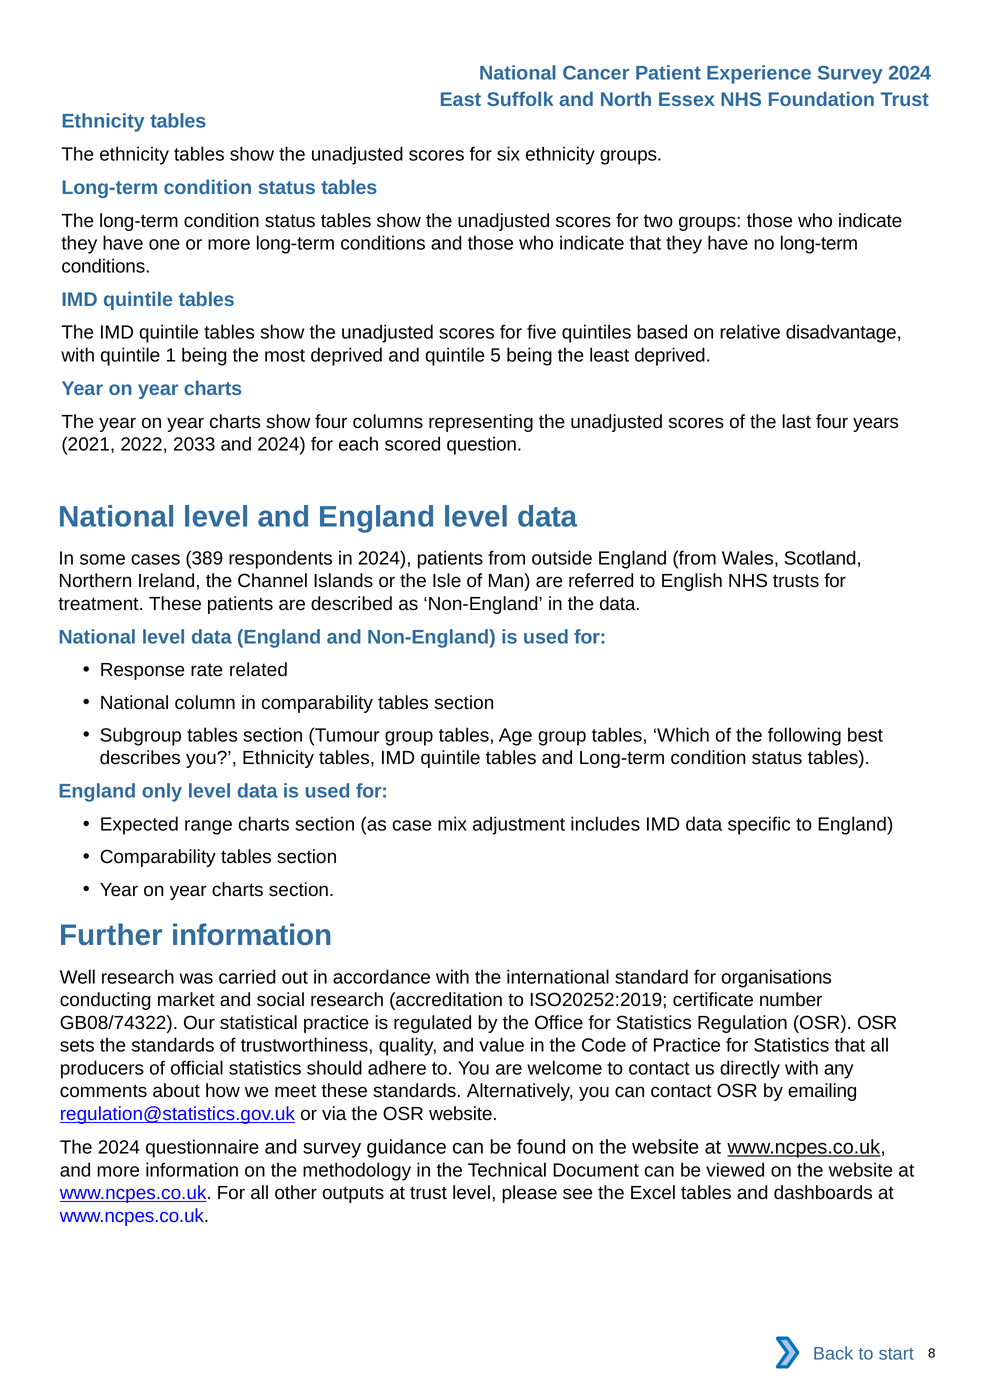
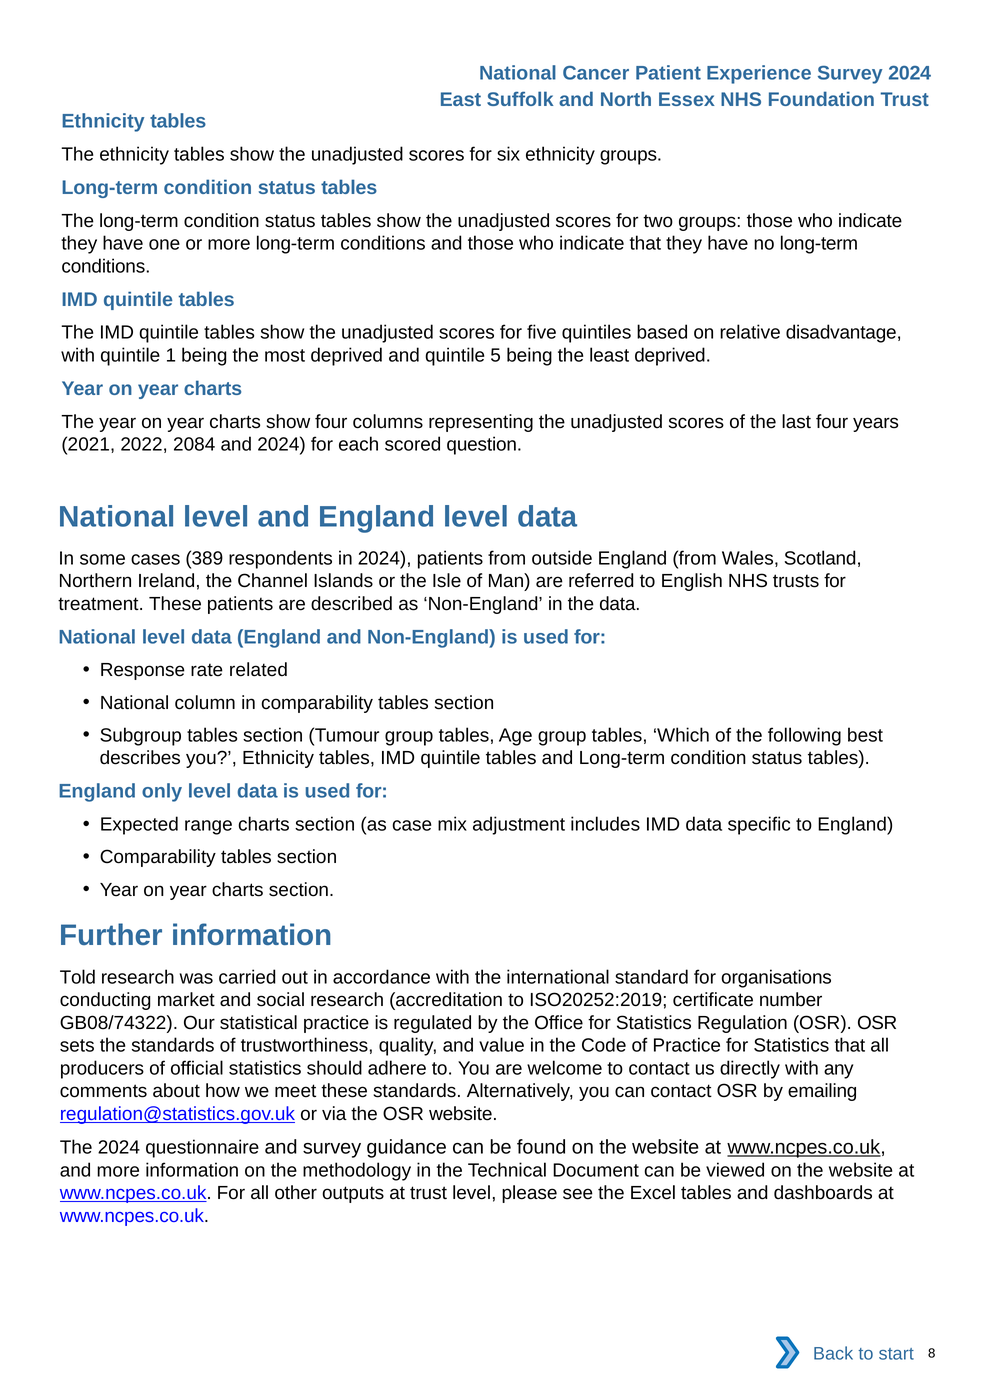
2033: 2033 -> 2084
Well: Well -> Told
